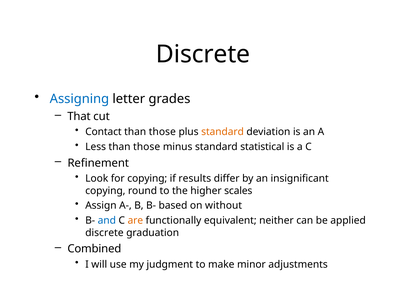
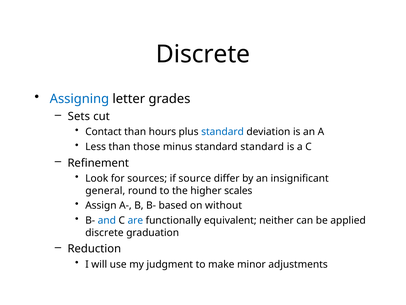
That: That -> Sets
those at (162, 132): those -> hours
standard at (223, 132) colour: orange -> blue
standard statistical: statistical -> standard
for copying: copying -> sources
results: results -> source
copying at (105, 190): copying -> general
are colour: orange -> blue
Combined: Combined -> Reduction
